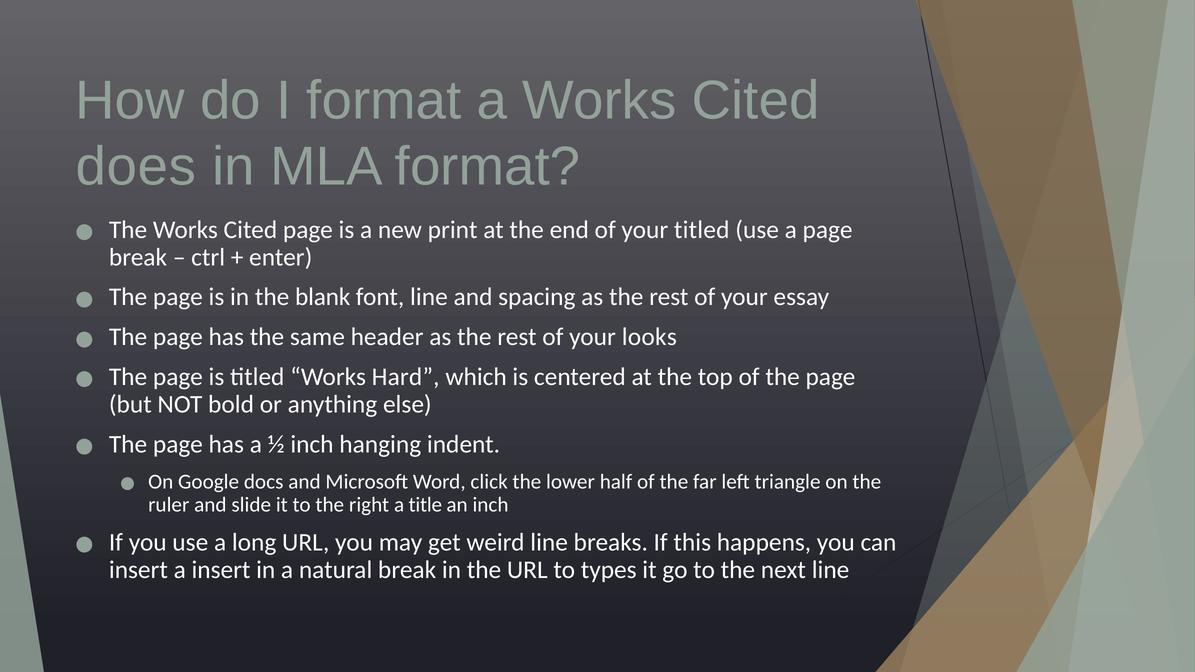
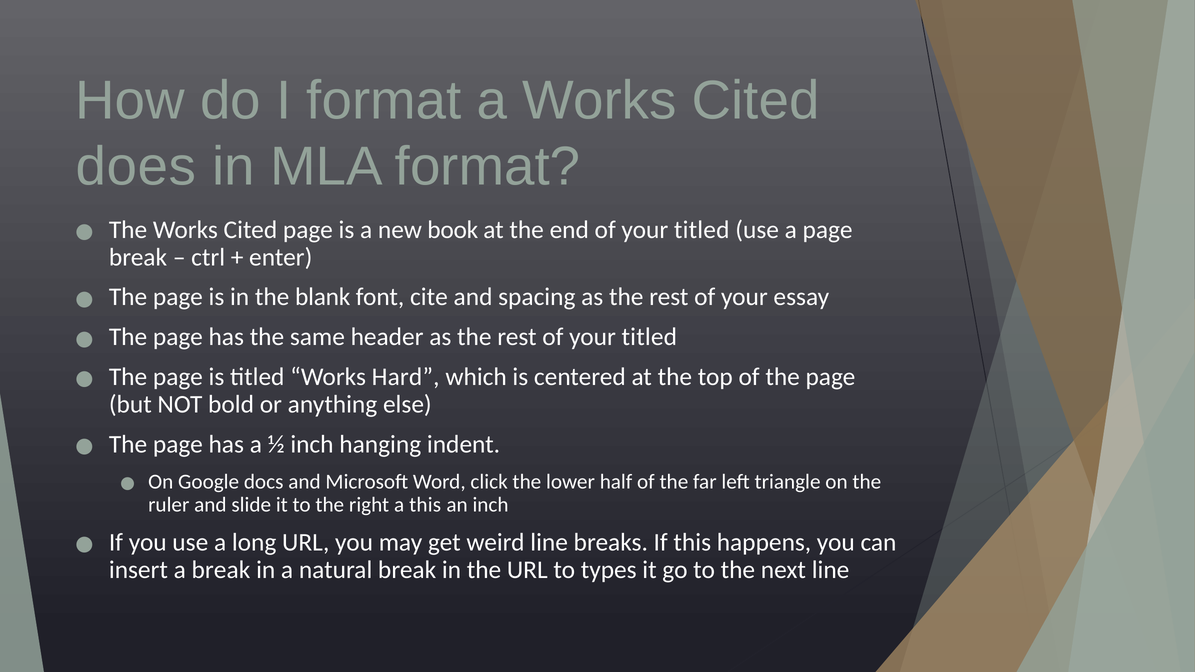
print: print -> book
font line: line -> cite
rest of your looks: looks -> titled
a title: title -> this
a insert: insert -> break
